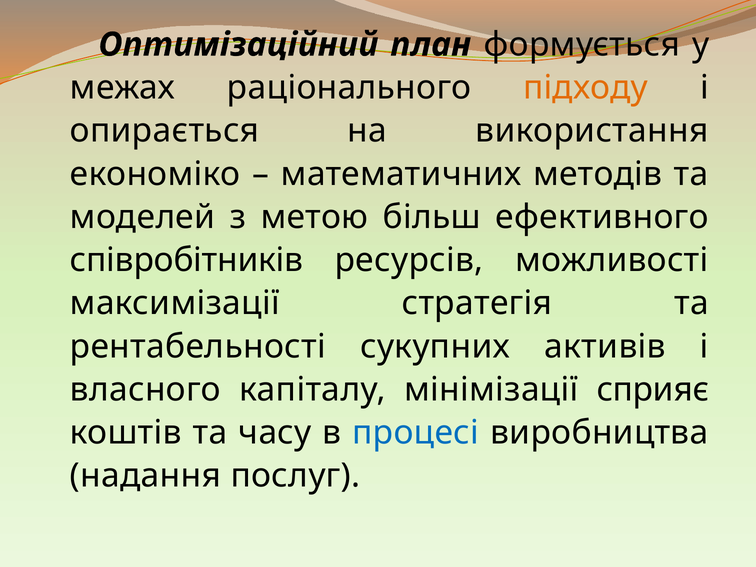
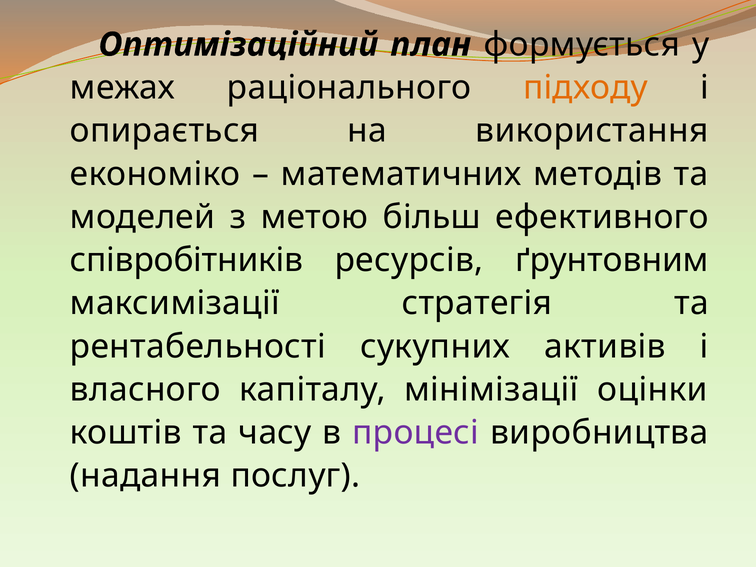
можливості: можливості -> ґрунтовним
сприяє: сприяє -> оцінки
процесі colour: blue -> purple
